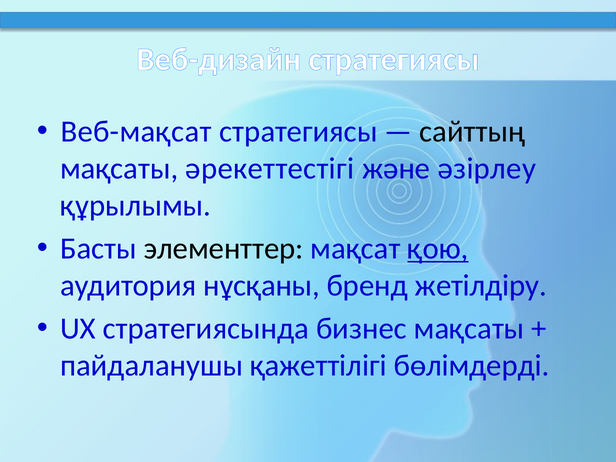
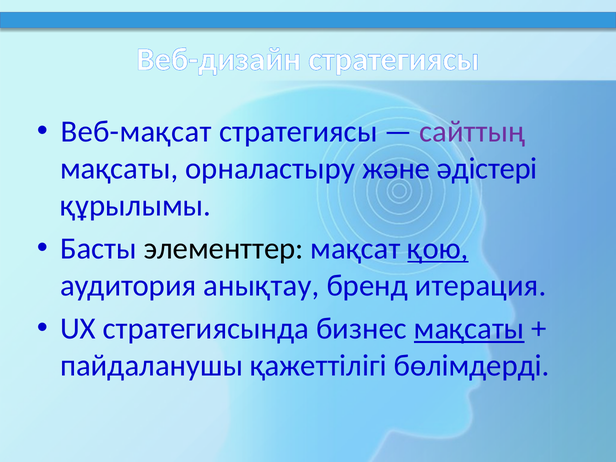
сайттың colour: black -> purple
әрекеттестігі: әрекеттестігі -> орналастыру
әзірлеу: әзірлеу -> әдістері
нұсқаны: нұсқаны -> анықтау
жетілдіру: жетілдіру -> итерация
мақсаты at (469, 329) underline: none -> present
